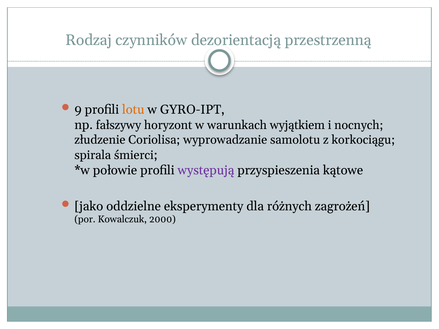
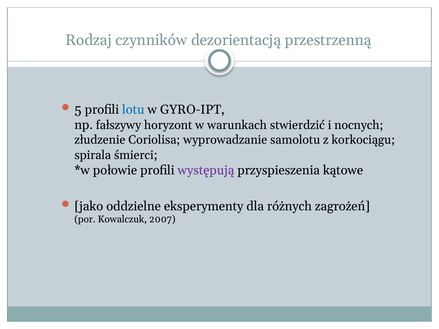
9: 9 -> 5
lotu colour: orange -> blue
wyjątkiem: wyjątkiem -> stwierdzić
2000: 2000 -> 2007
